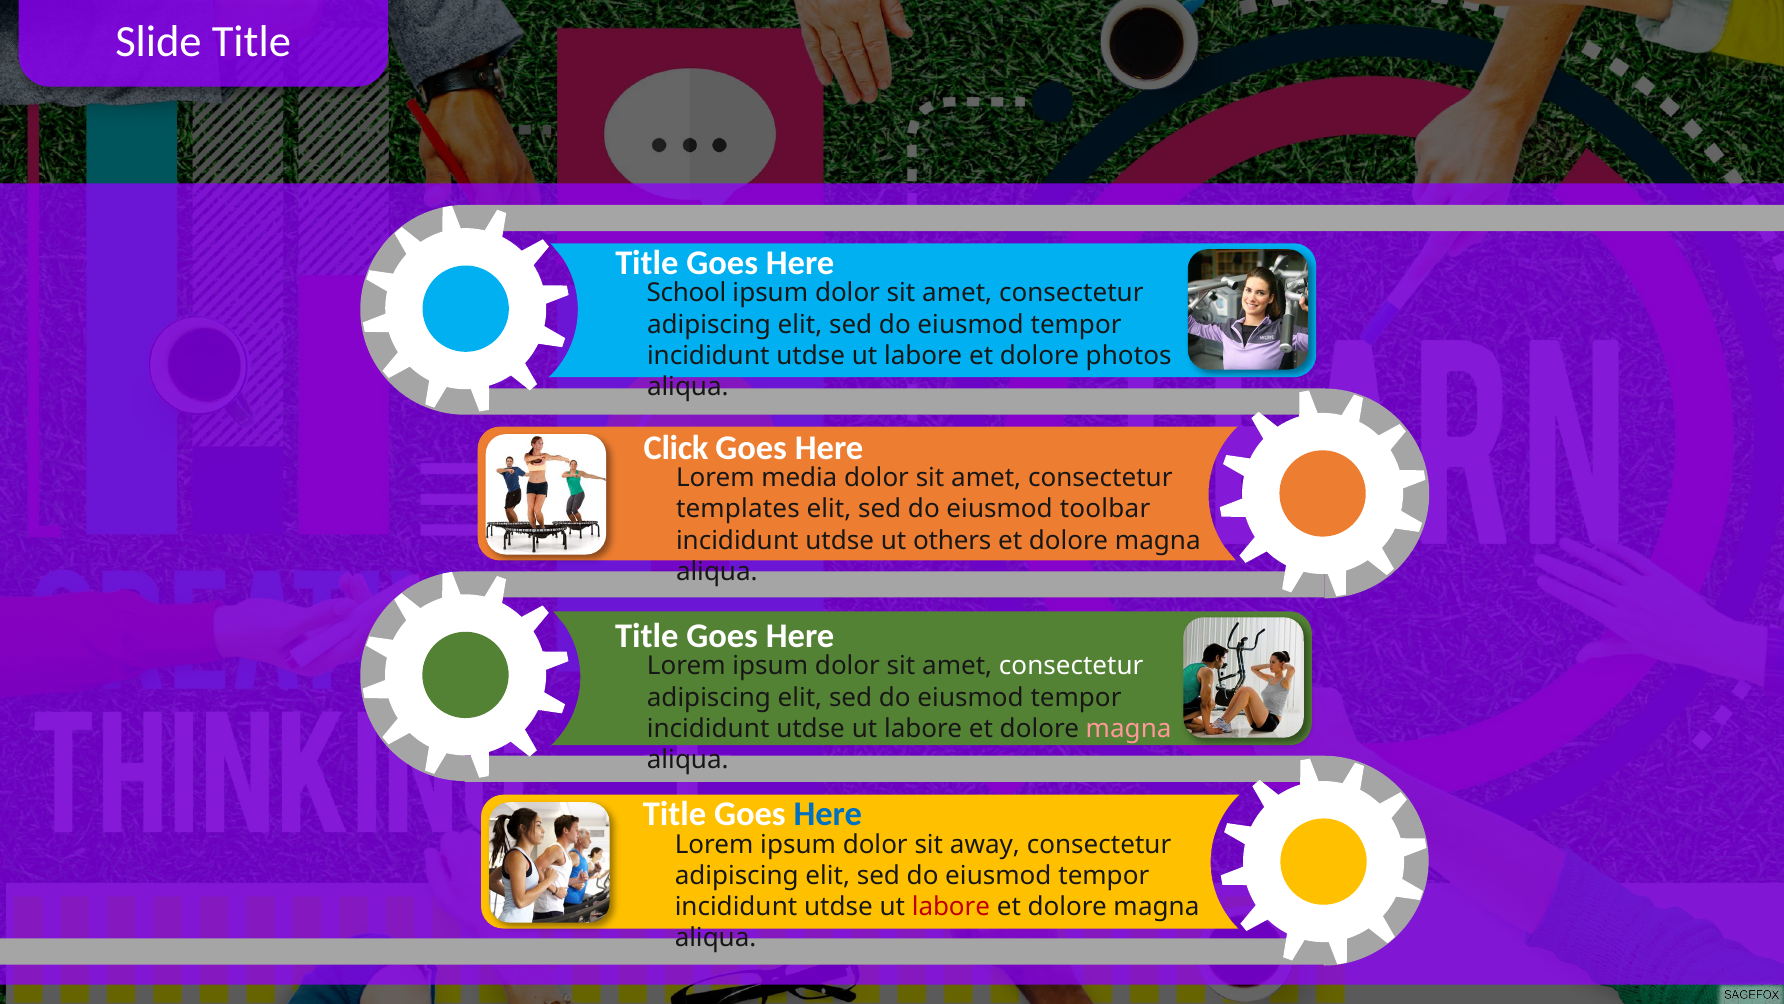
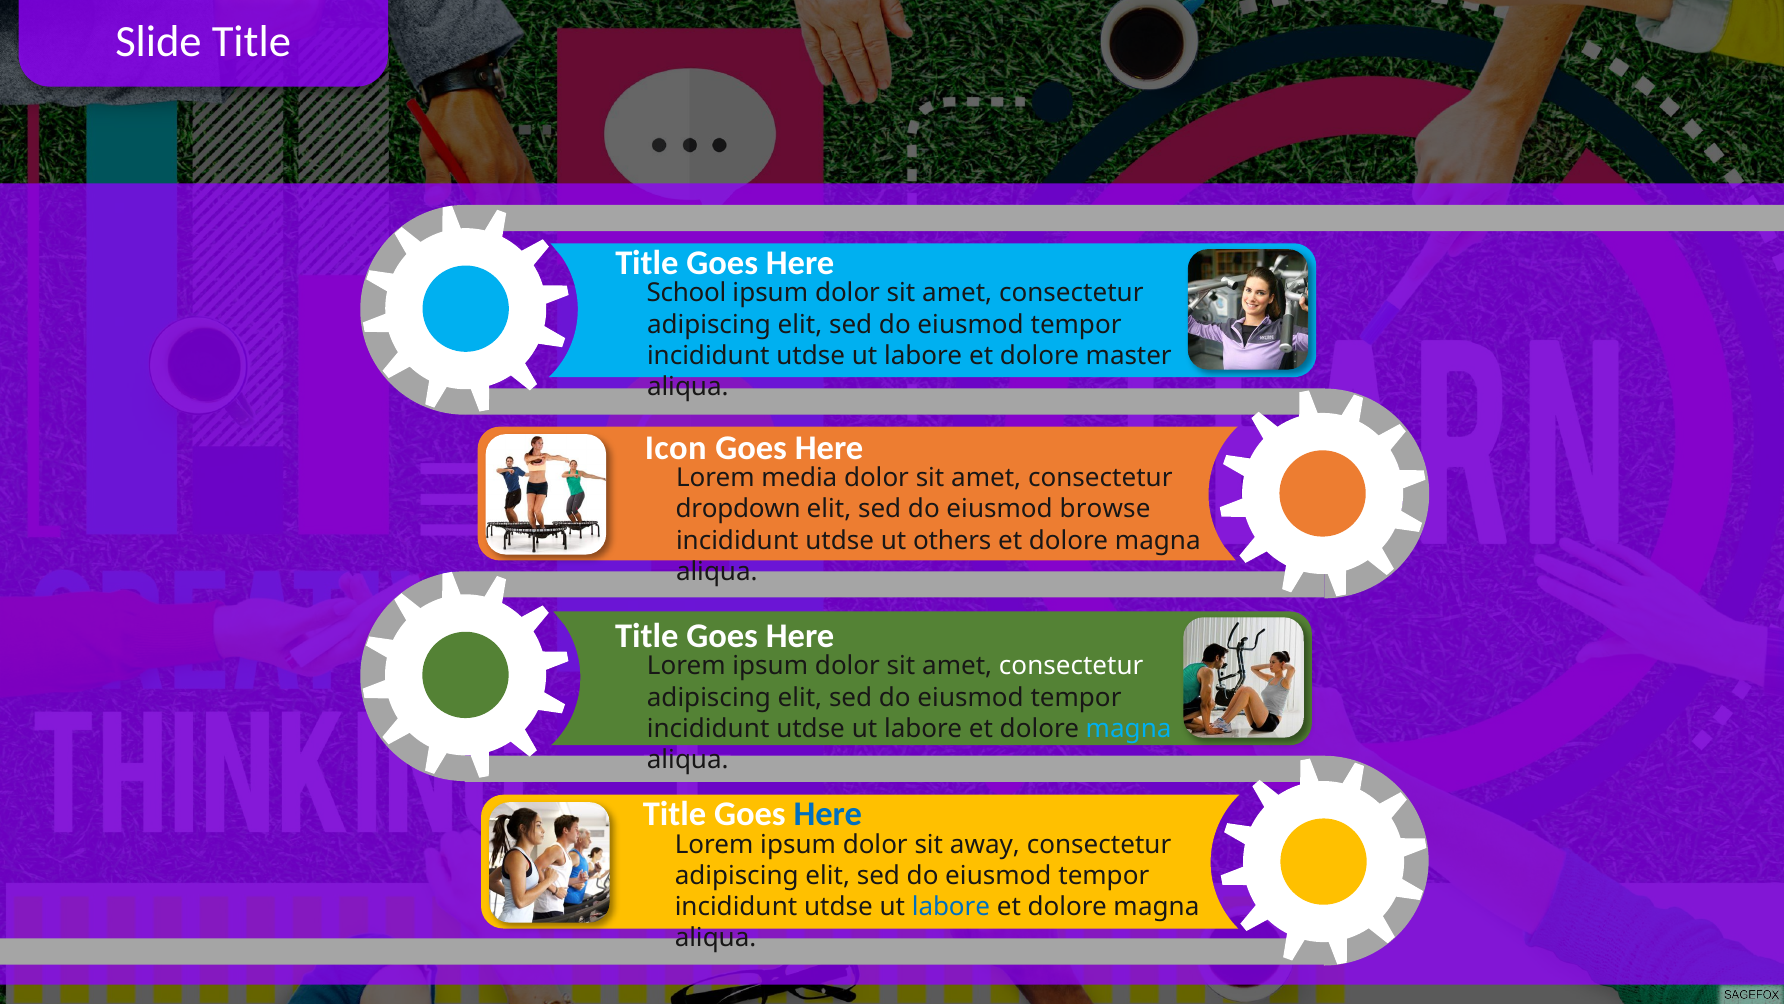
photos: photos -> master
Click: Click -> Icon
templates: templates -> dropdown
toolbar: toolbar -> browse
magna at (1129, 728) colour: pink -> light blue
labore at (951, 907) colour: red -> blue
